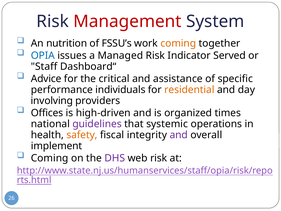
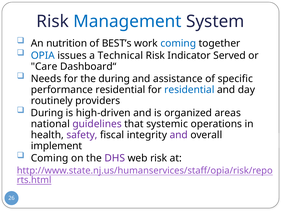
Management colour: red -> blue
FSSU’s: FSSU’s -> BEST’s
coming at (178, 43) colour: orange -> blue
Managed: Managed -> Technical
Staff: Staff -> Care
Advice: Advice -> Needs
the critical: critical -> during
performance individuals: individuals -> residential
residential at (189, 90) colour: orange -> blue
involving: involving -> routinely
Offices at (47, 113): Offices -> During
times: times -> areas
safety colour: orange -> purple
